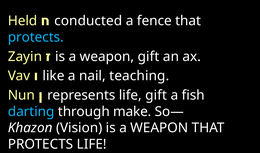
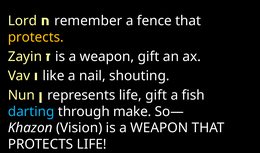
Held: Held -> Lord
conducted: conducted -> remember
protects at (36, 37) colour: light blue -> yellow
teaching: teaching -> shouting
